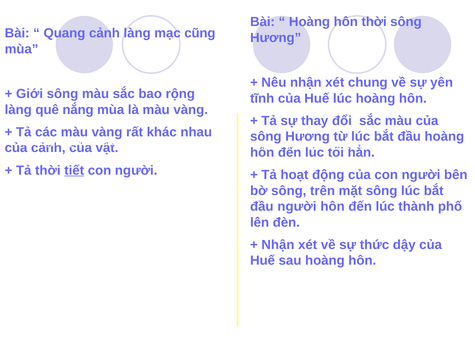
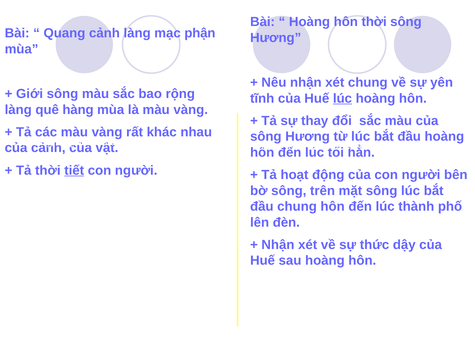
mạc cũng: cũng -> phận
lúc at (342, 98) underline: none -> present
nắng: nắng -> hàng
đầu người: người -> chung
